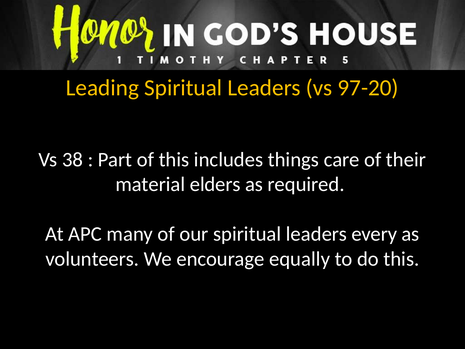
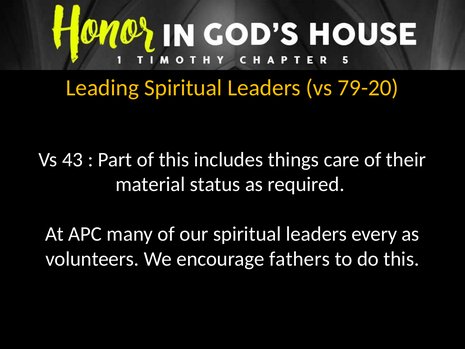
97-20: 97-20 -> 79-20
38: 38 -> 43
elders: elders -> status
equally: equally -> fathers
